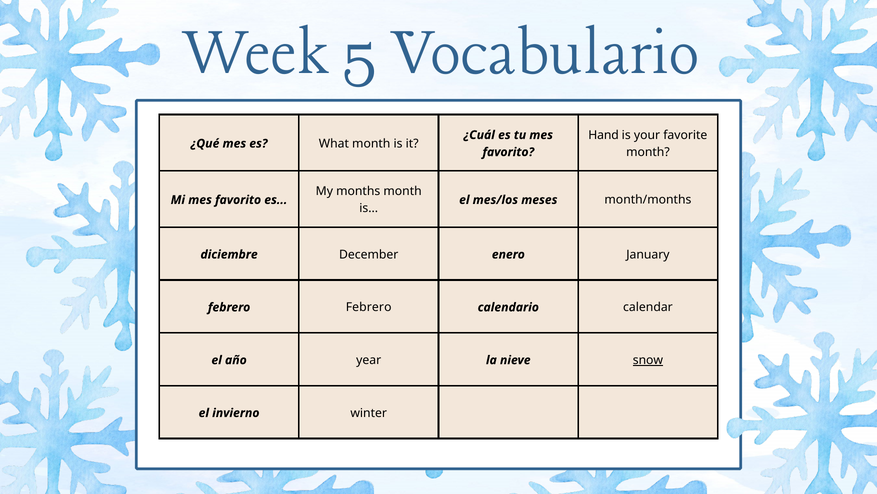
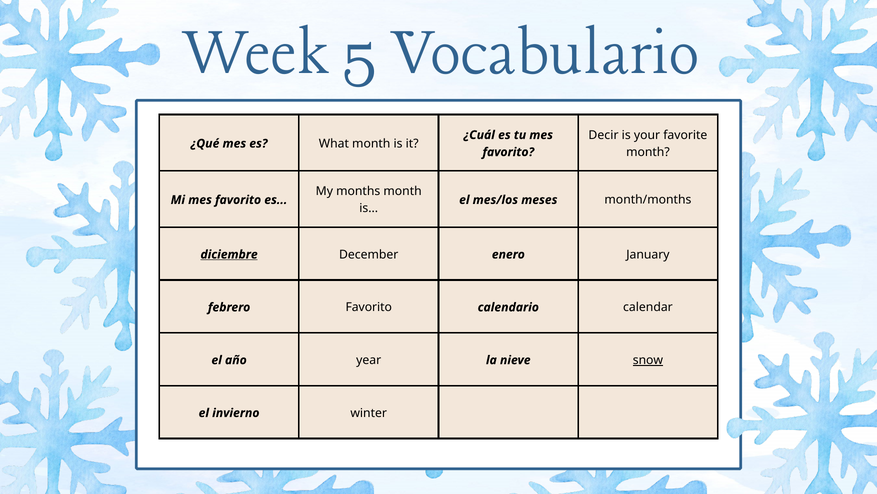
Hand: Hand -> Decir
diciembre underline: none -> present
febrero Febrero: Febrero -> Favorito
